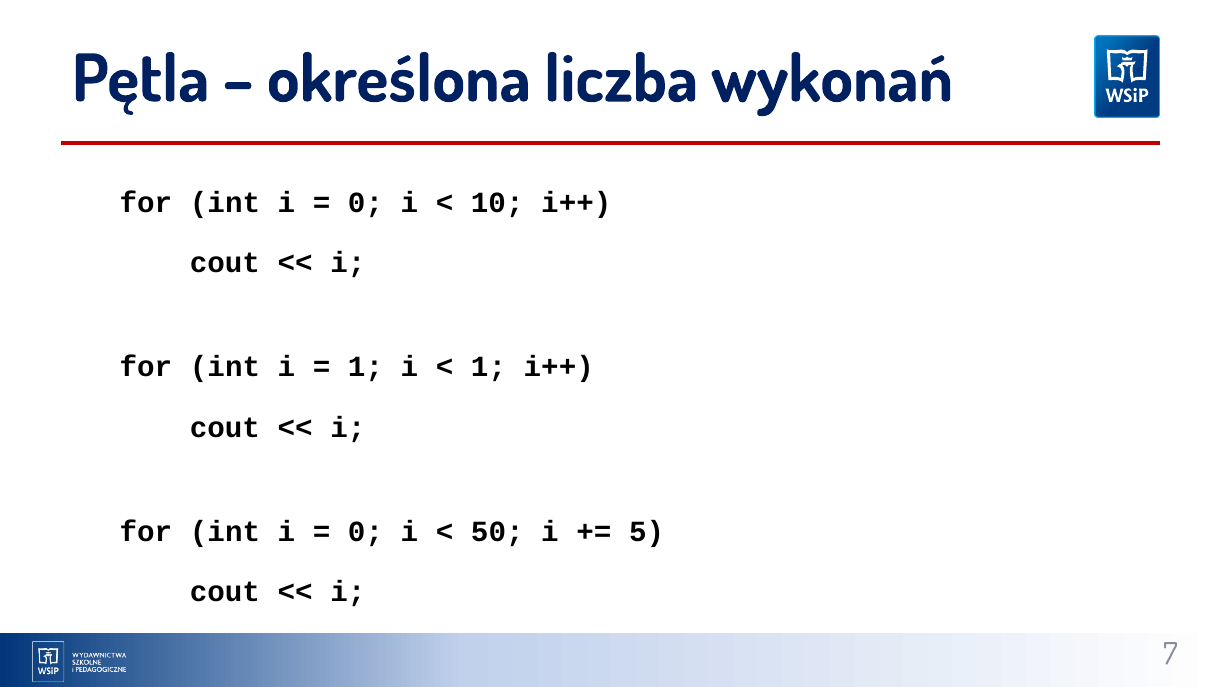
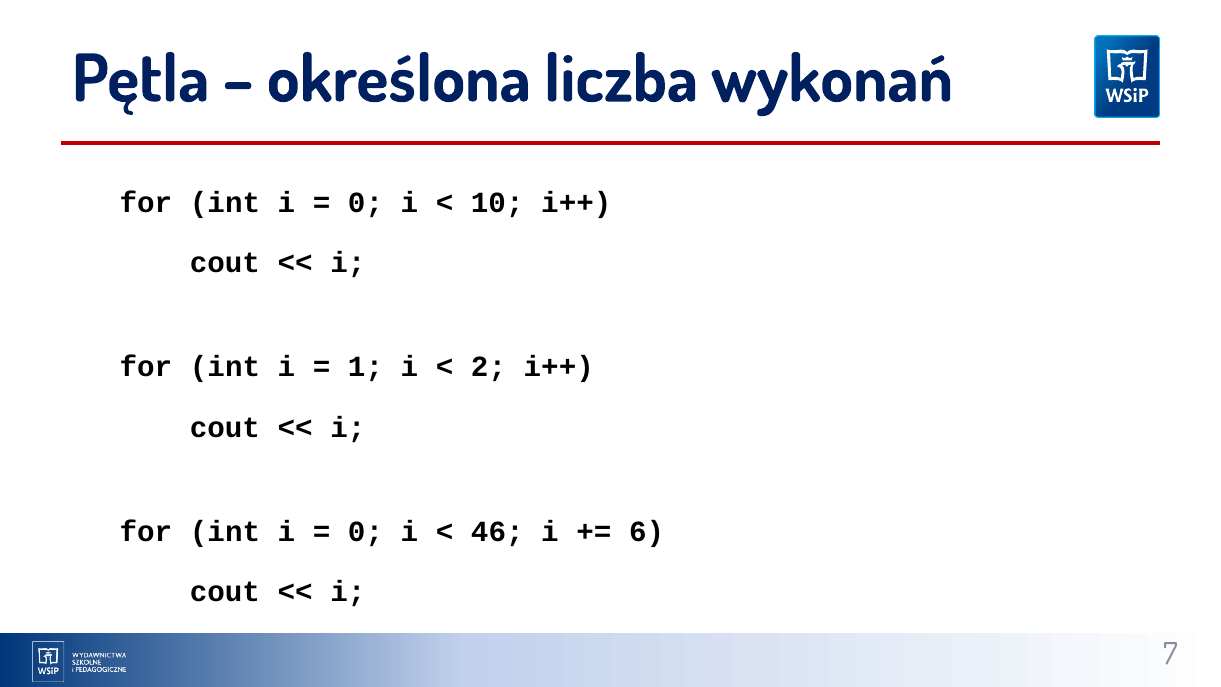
1 at (489, 367): 1 -> 2
50: 50 -> 46
5: 5 -> 6
